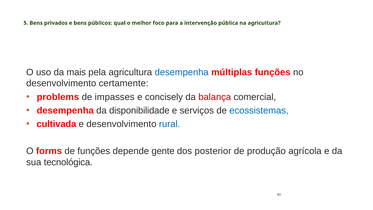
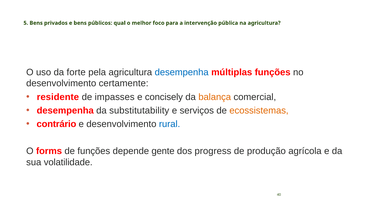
mais: mais -> forte
problems: problems -> residente
balança colour: red -> orange
disponibilidade: disponibilidade -> substitutability
ecossistemas colour: blue -> orange
cultivada: cultivada -> contrário
posterior: posterior -> progress
tecnológica: tecnológica -> volatilidade
